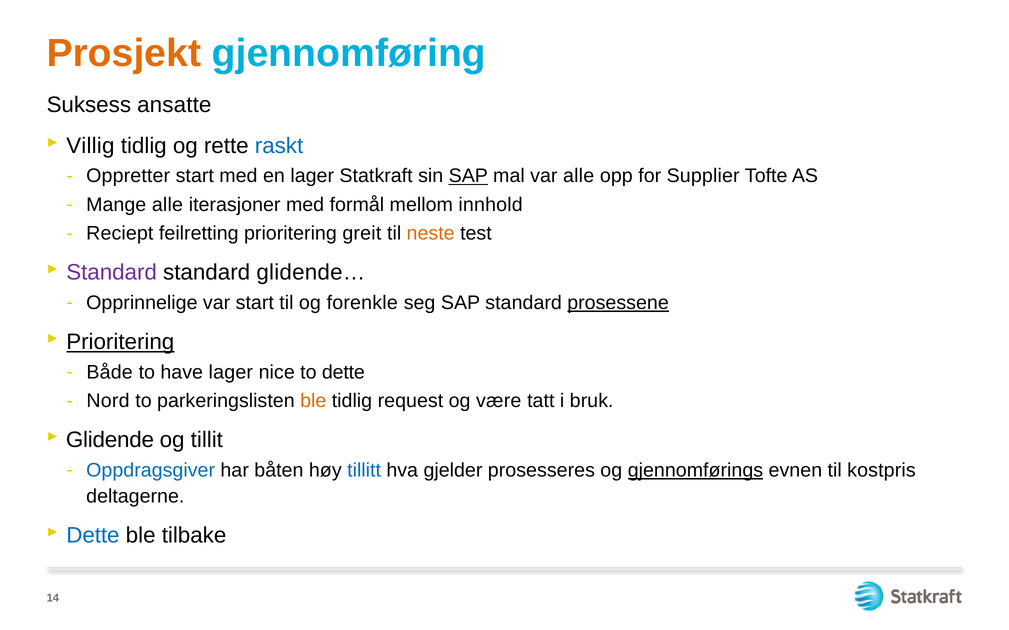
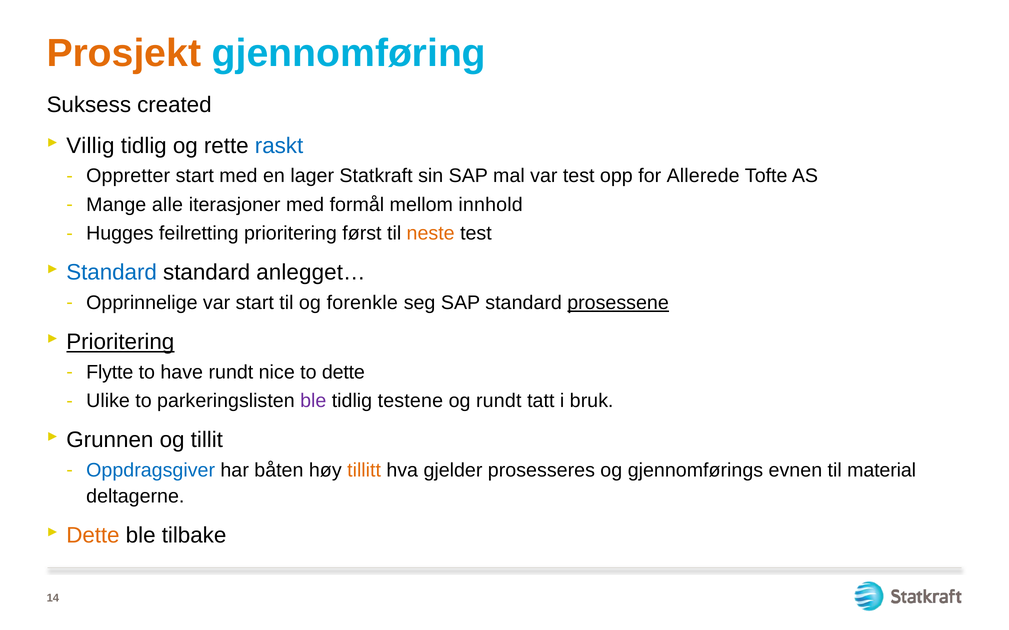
ansatte: ansatte -> created
SAP at (468, 176) underline: present -> none
var alle: alle -> test
Supplier: Supplier -> Allerede
Reciept: Reciept -> Hugges
greit: greit -> først
Standard at (112, 273) colour: purple -> blue
glidende…: glidende… -> anlegget…
Både: Både -> Flytte
have lager: lager -> rundt
Nord: Nord -> Ulike
ble at (313, 401) colour: orange -> purple
request: request -> testene
og være: være -> rundt
Glidende: Glidende -> Grunnen
tillitt colour: blue -> orange
gjennomførings underline: present -> none
kostpris: kostpris -> material
Dette at (93, 536) colour: blue -> orange
